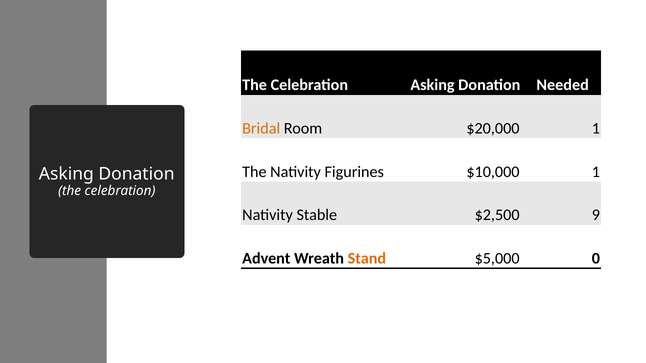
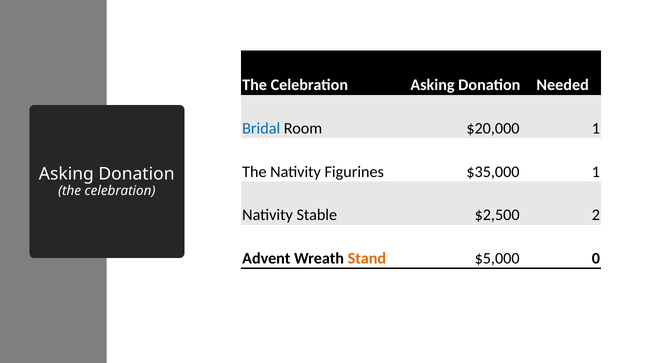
Bridal colour: orange -> blue
$10,000: $10,000 -> $35,000
9: 9 -> 2
